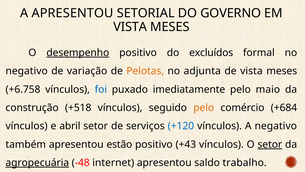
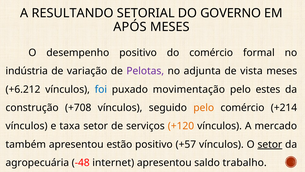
A APRESENTOU: APRESENTOU -> RESULTANDO
VISTA at (130, 27): VISTA -> APÓS
desempenho underline: present -> none
do excluídos: excluídos -> comércio
negativo at (27, 71): negativo -> indústria
Pelotas colour: orange -> purple
+6.758: +6.758 -> +6.212
imediatamente: imediatamente -> movimentação
maio: maio -> estes
+518: +518 -> +708
+684: +684 -> +214
abril: abril -> taxa
+120 colour: blue -> orange
A negativo: negativo -> mercado
+43: +43 -> +57
agropecuária underline: present -> none
